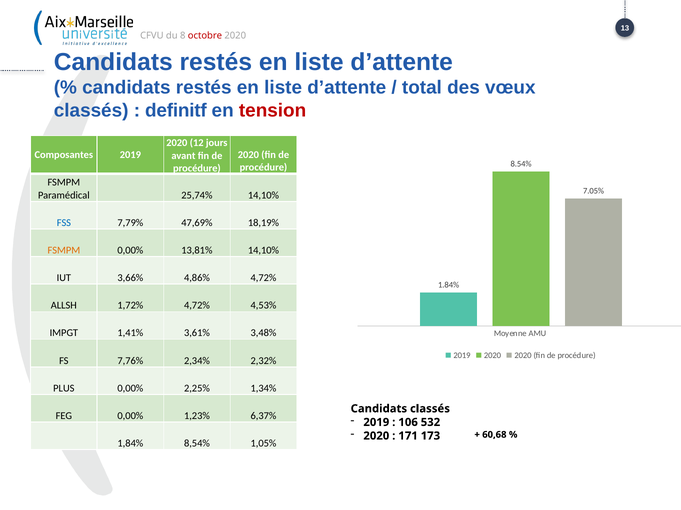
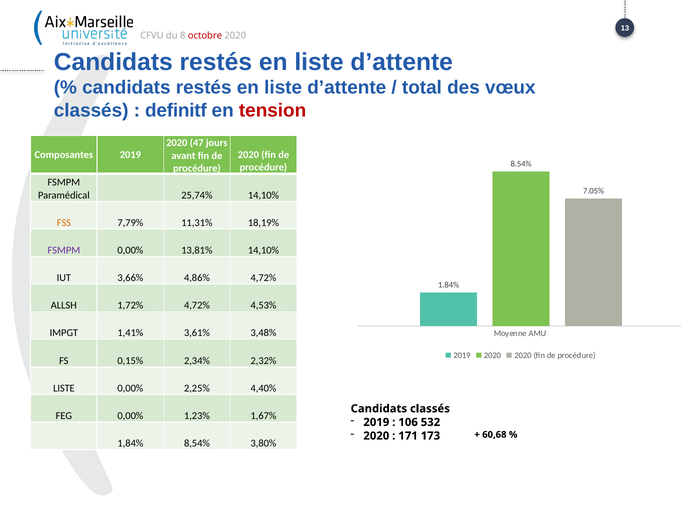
12: 12 -> 47
FSS colour: blue -> orange
47,69%: 47,69% -> 11,31%
FSMPM at (64, 251) colour: orange -> purple
7,76%: 7,76% -> 0,15%
PLUS at (64, 389): PLUS -> LISTE
1,34%: 1,34% -> 4,40%
6,37%: 6,37% -> 1,67%
1,05%: 1,05% -> 3,80%
